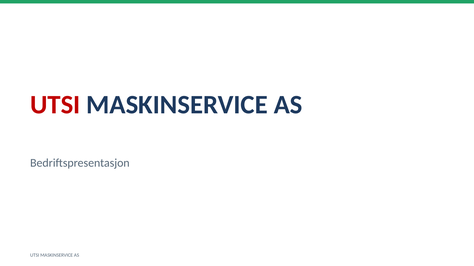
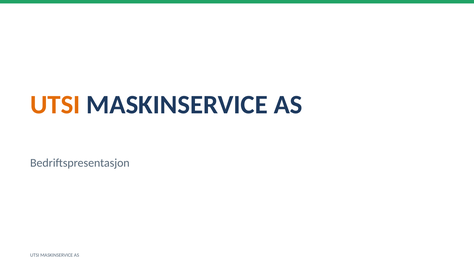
UTSI at (55, 105) colour: red -> orange
